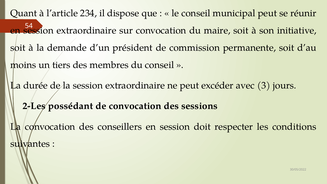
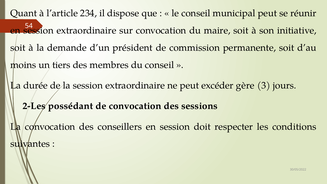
avec: avec -> gère
